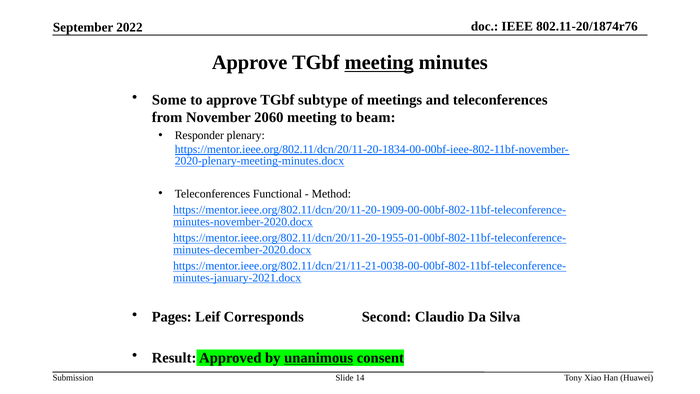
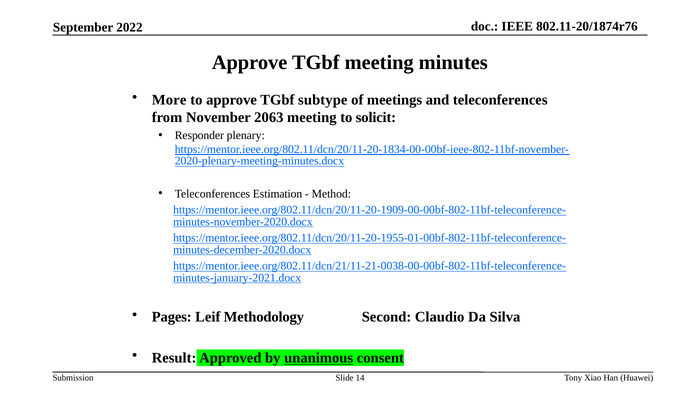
meeting at (379, 63) underline: present -> none
Some: Some -> More
2060: 2060 -> 2063
beam: beam -> solicit
Functional: Functional -> Estimation
Corresponds: Corresponds -> Methodology
